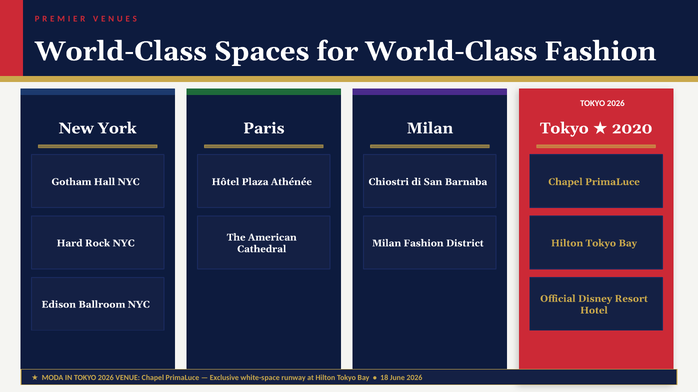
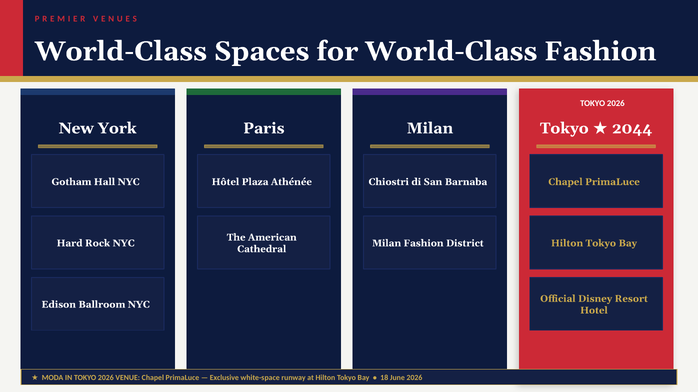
2020: 2020 -> 2044
